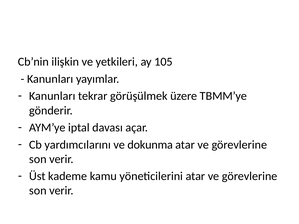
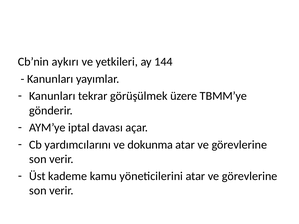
ilişkin: ilişkin -> aykırı
105: 105 -> 144
